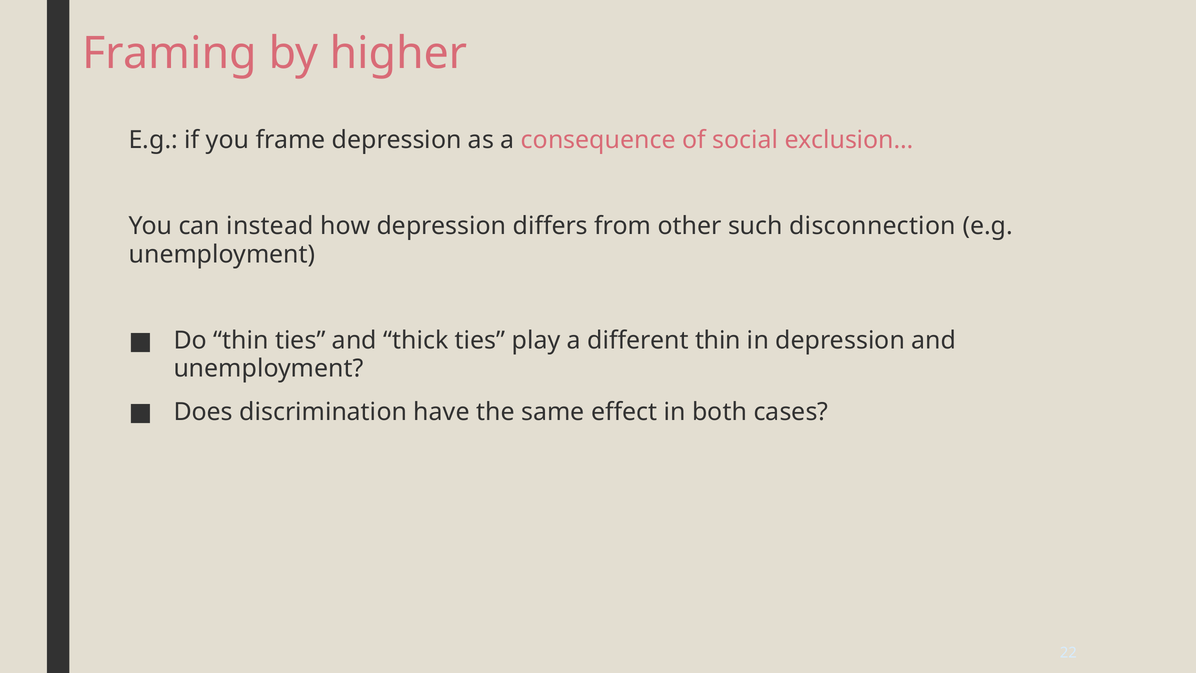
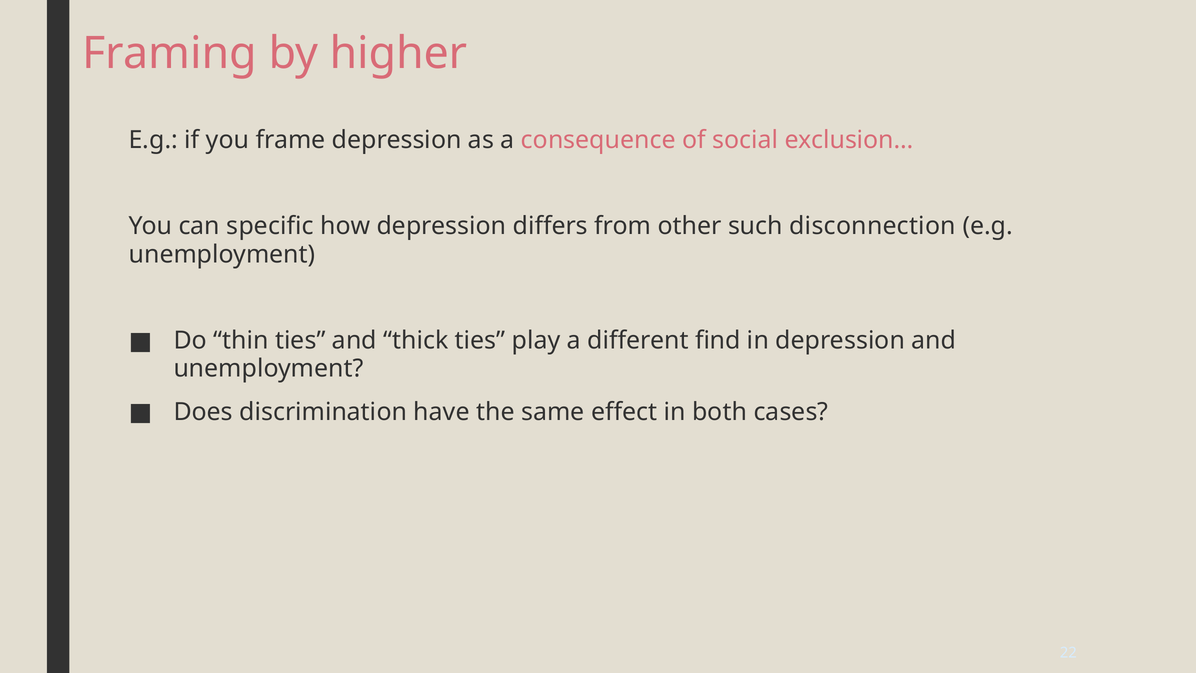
instead: instead -> specific
different thin: thin -> find
